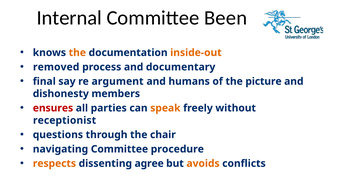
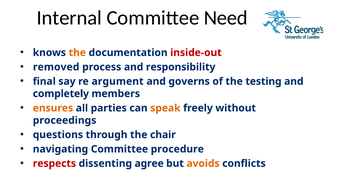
Been: Been -> Need
inside-out colour: orange -> red
documentary: documentary -> responsibility
humans: humans -> governs
picture: picture -> testing
dishonesty: dishonesty -> completely
ensures colour: red -> orange
receptionist: receptionist -> proceedings
respects colour: orange -> red
